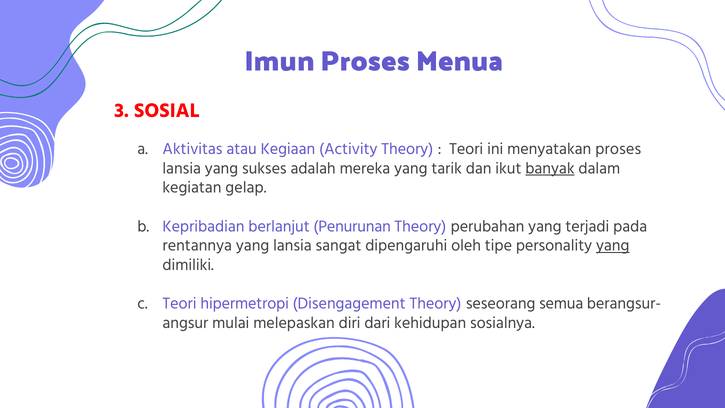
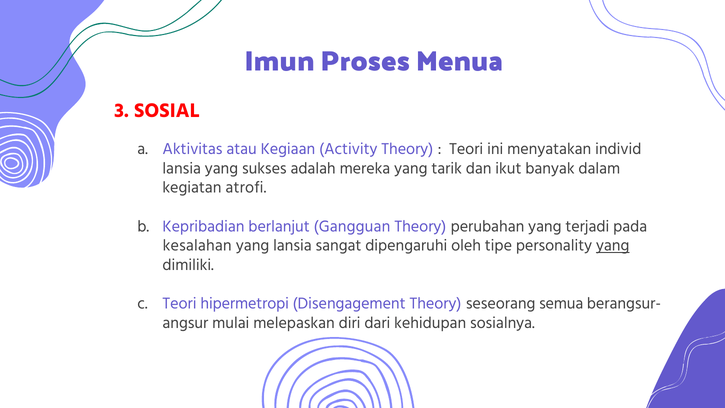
menyatakan proses: proses -> individ
banyak underline: present -> none
gelap: gelap -> atrofi
Penurunan: Penurunan -> Gangguan
rentannya: rentannya -> kesalahan
